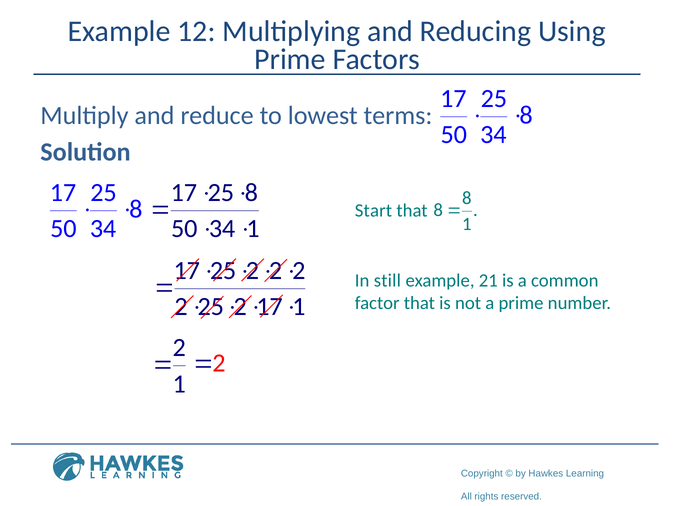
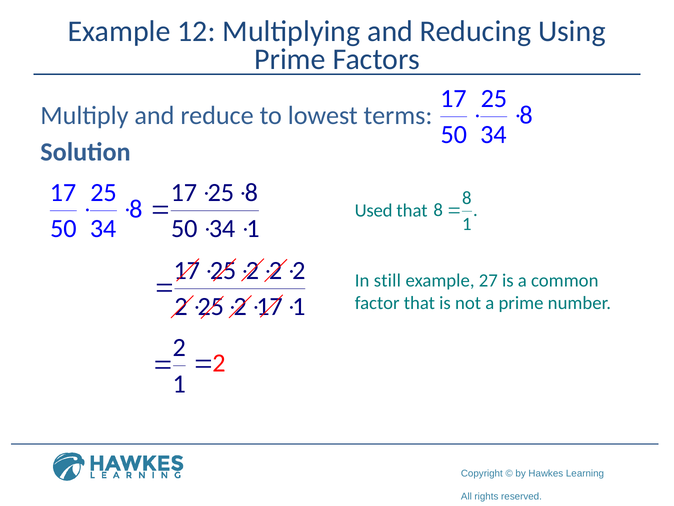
Start: Start -> Used
21: 21 -> 27
